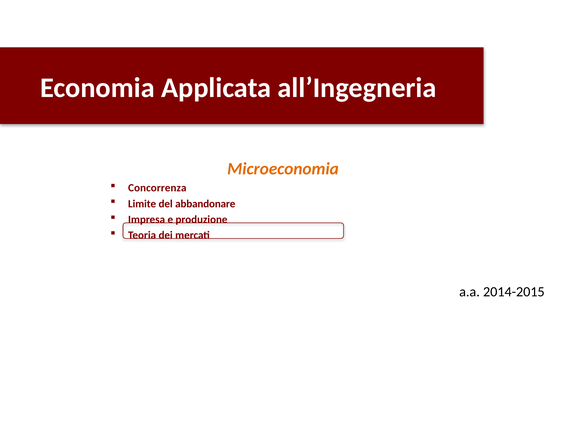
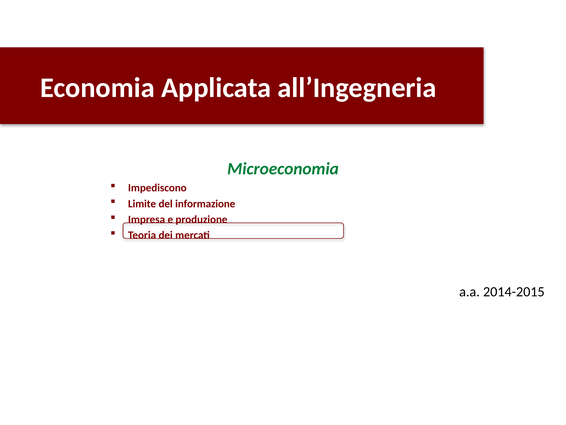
Microeconomia colour: orange -> green
Concorrenza: Concorrenza -> Impediscono
abbandonare: abbandonare -> informazione
